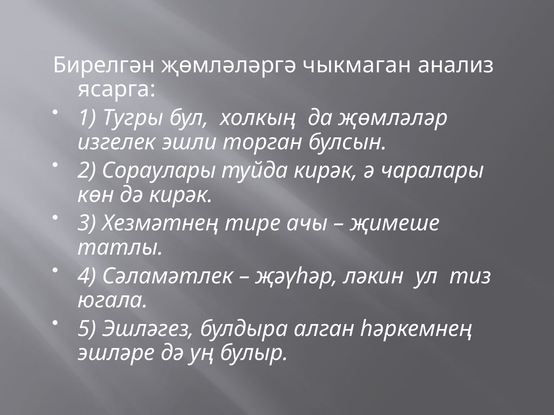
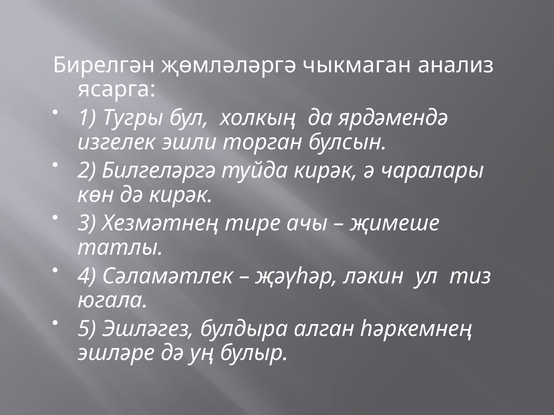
җөмләләр: җөмләләр -> ярдәмендә
Сораулары: Сораулары -> Билгеләргә
